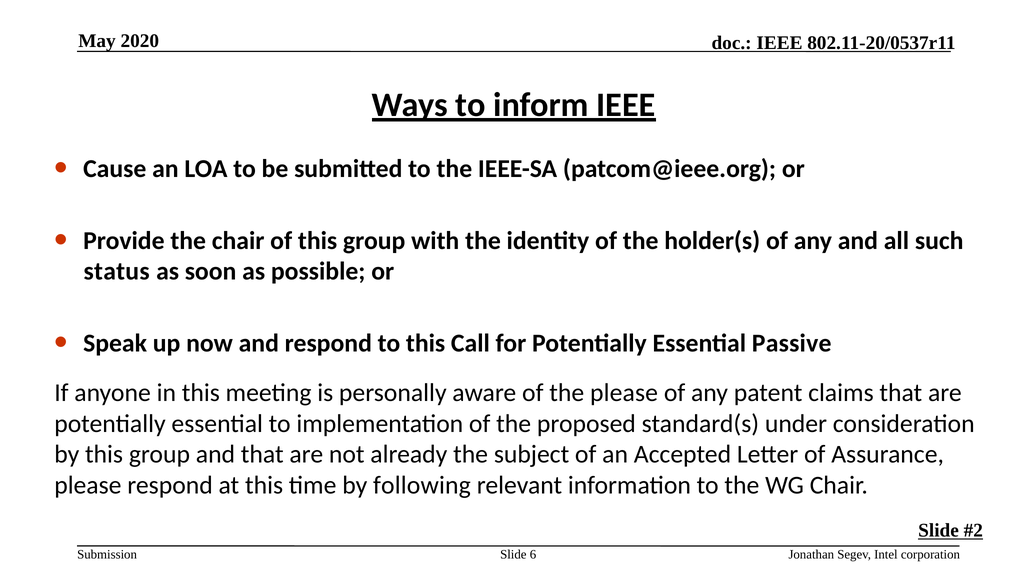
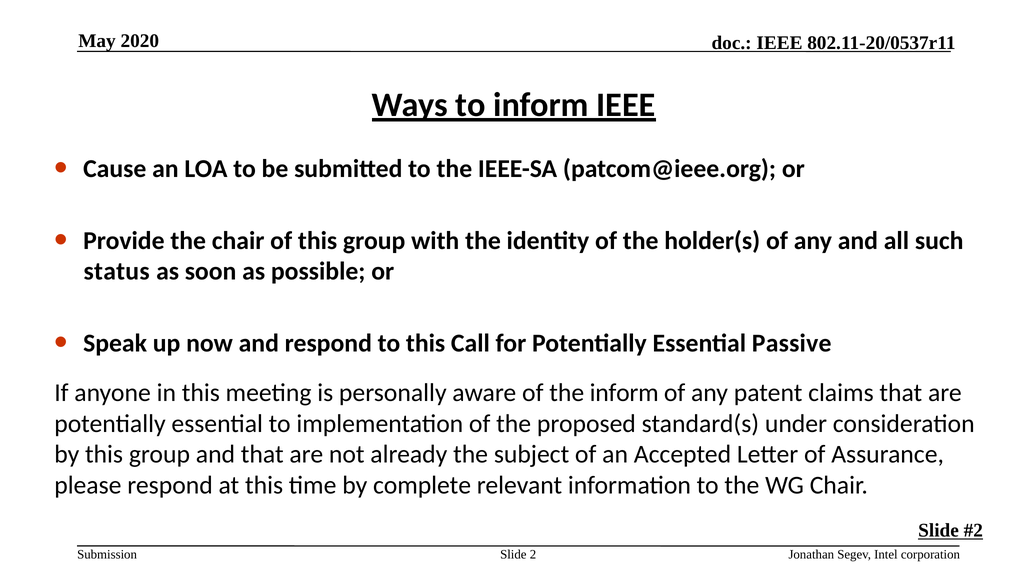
the please: please -> inform
following: following -> complete
6: 6 -> 2
